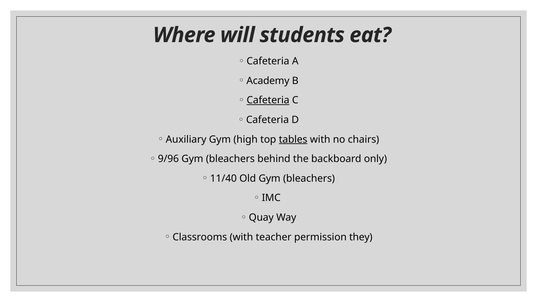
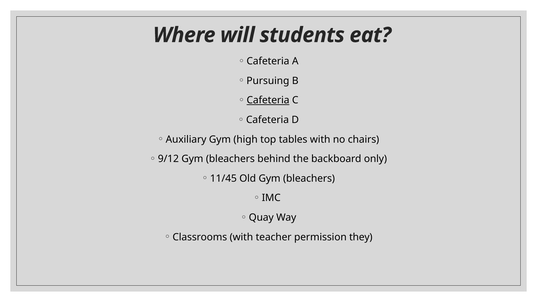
Academy: Academy -> Pursuing
tables underline: present -> none
9/96: 9/96 -> 9/12
11/40: 11/40 -> 11/45
